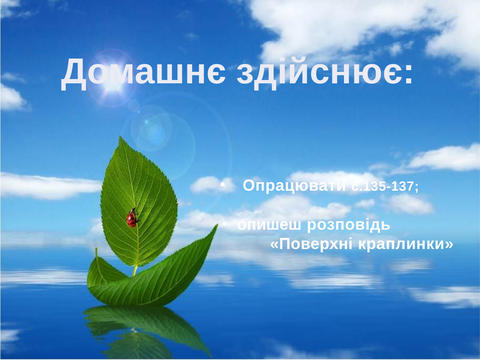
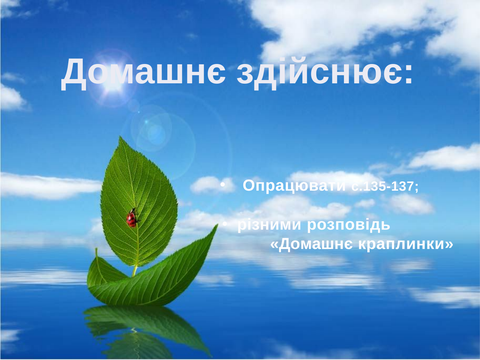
опишеш: опишеш -> різними
Поверхні at (311, 244): Поверхні -> Домашнє
